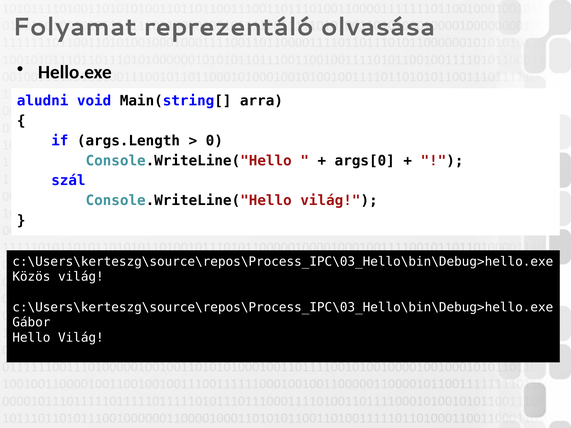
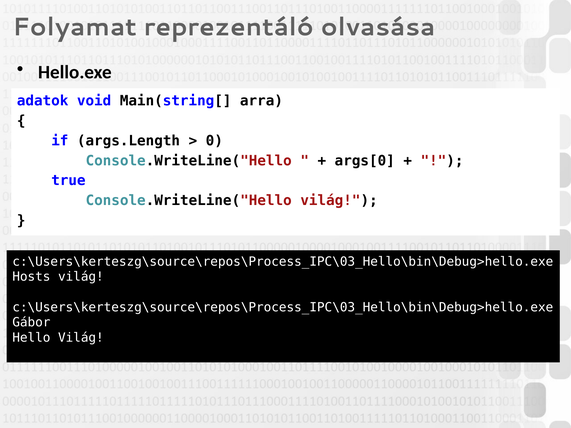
aludni: aludni -> adatok
szál: szál -> true
Közös: Közös -> Hosts
